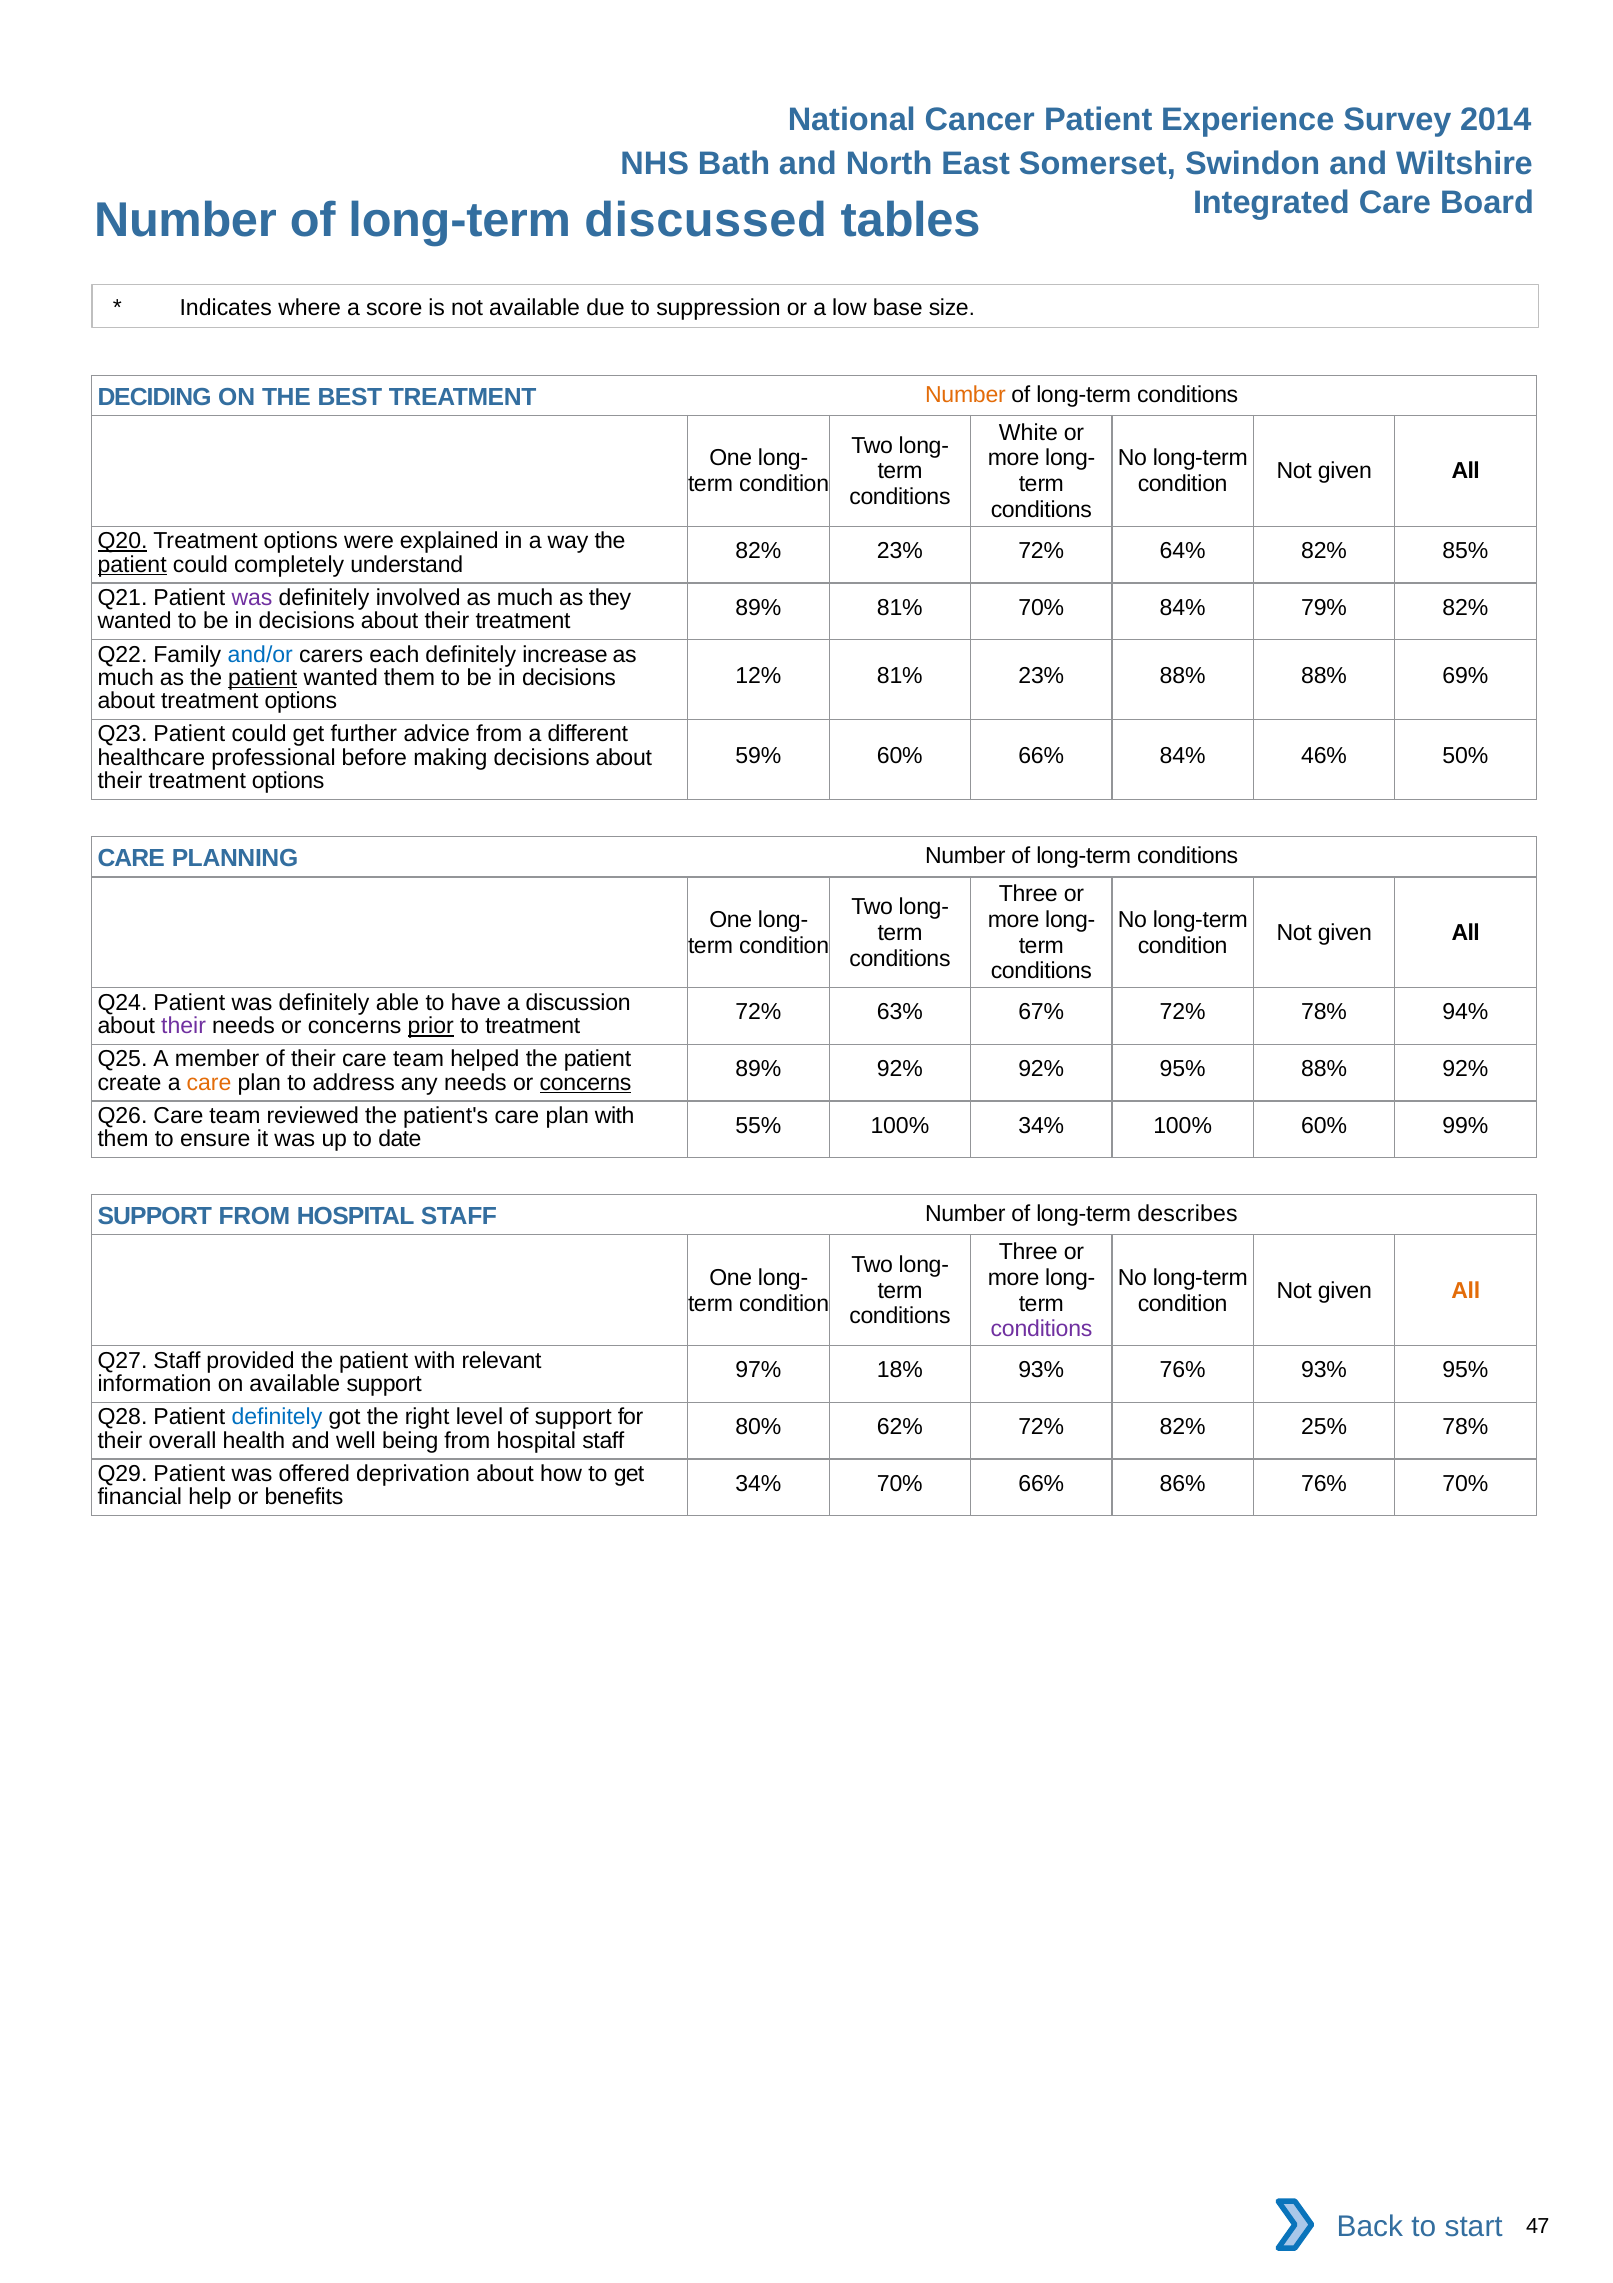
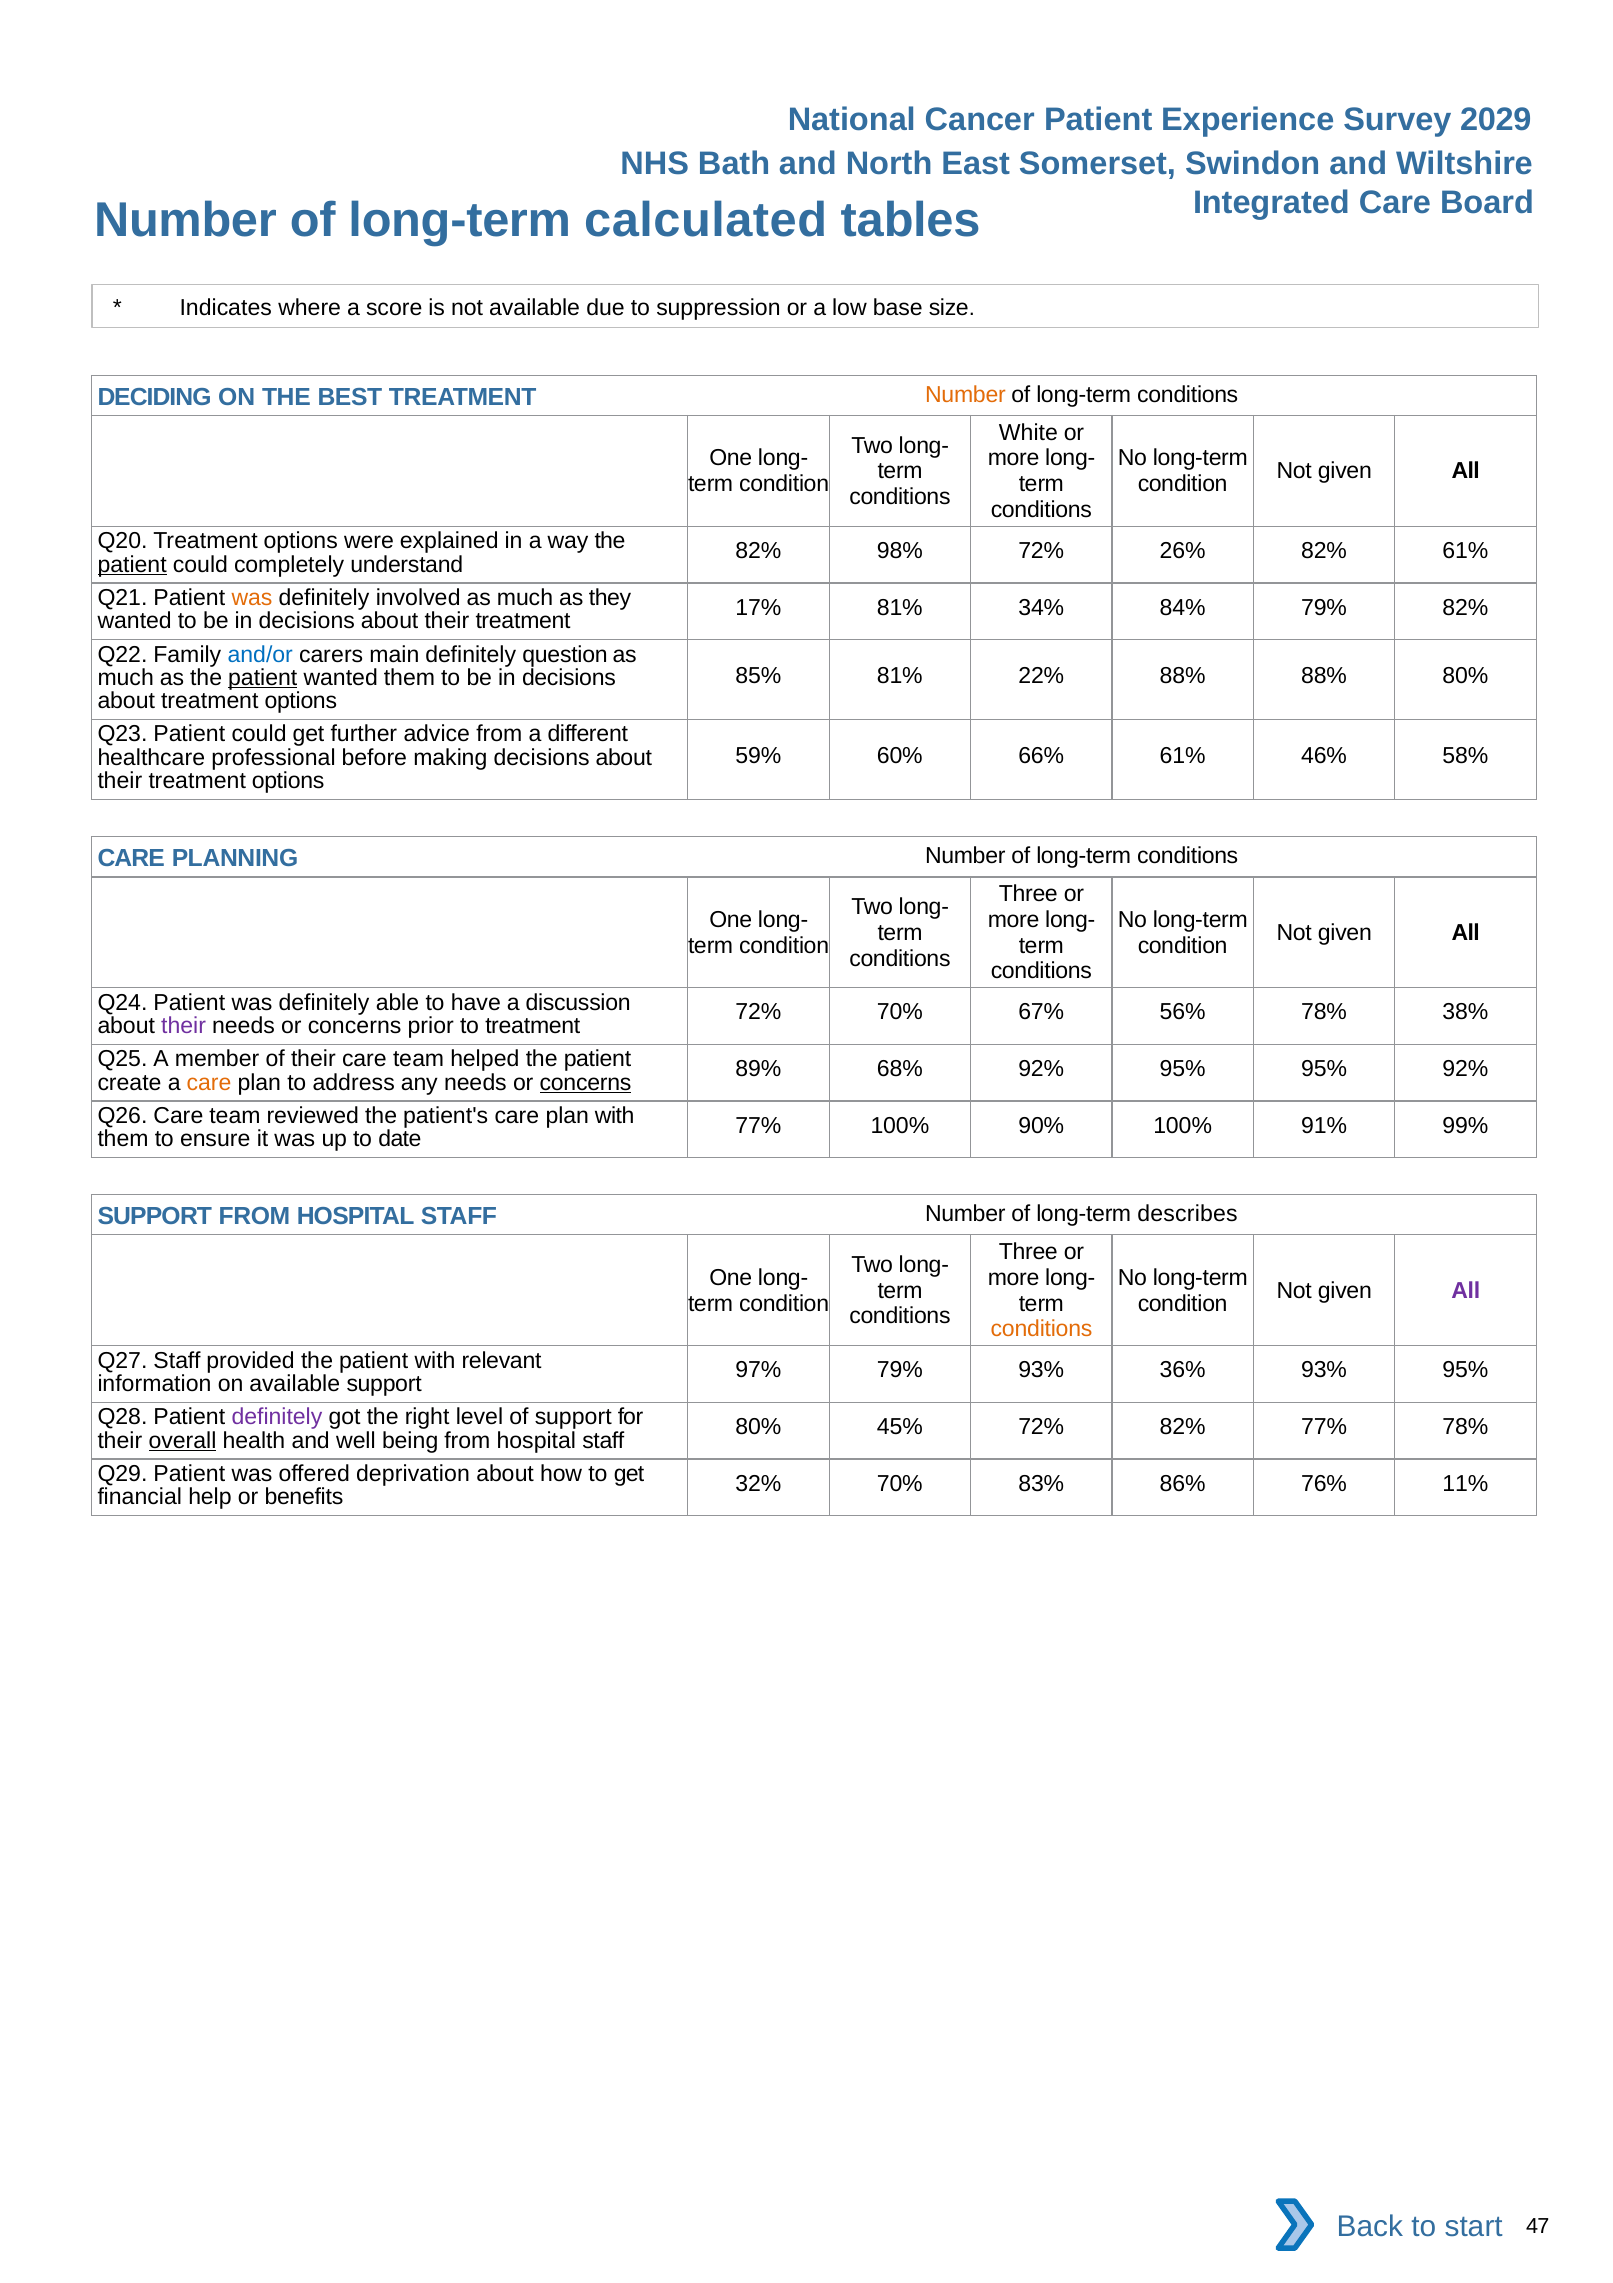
2014: 2014 -> 2029
discussed: discussed -> calculated
Q20 underline: present -> none
82% 23%: 23% -> 98%
64%: 64% -> 26%
82% 85%: 85% -> 61%
was at (252, 598) colour: purple -> orange
89% at (758, 607): 89% -> 17%
81% 70%: 70% -> 34%
each: each -> main
increase: increase -> question
12%: 12% -> 85%
81% 23%: 23% -> 22%
88% 69%: 69% -> 80%
66% 84%: 84% -> 61%
50%: 50% -> 58%
72% 63%: 63% -> 70%
67% 72%: 72% -> 56%
94%: 94% -> 38%
prior underline: present -> none
89% 92%: 92% -> 68%
95% 88%: 88% -> 95%
55% at (758, 1125): 55% -> 77%
100% 34%: 34% -> 90%
100% 60%: 60% -> 91%
All at (1466, 1290) colour: orange -> purple
conditions at (1042, 1329) colour: purple -> orange
97% 18%: 18% -> 79%
93% 76%: 76% -> 36%
definitely at (277, 1417) colour: blue -> purple
62%: 62% -> 45%
82% 25%: 25% -> 77%
overall underline: none -> present
34% at (758, 1483): 34% -> 32%
70% 66%: 66% -> 83%
76% 70%: 70% -> 11%
